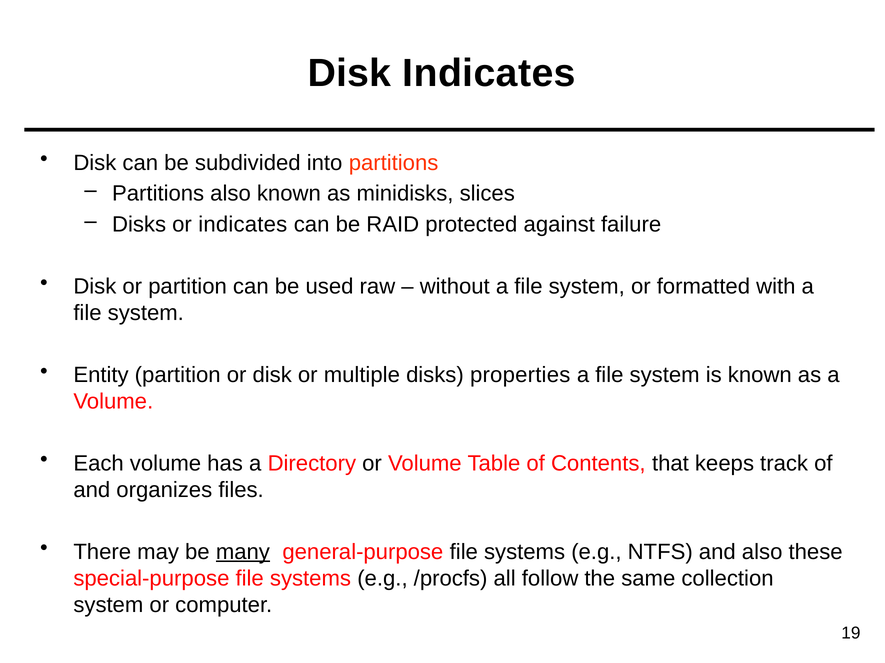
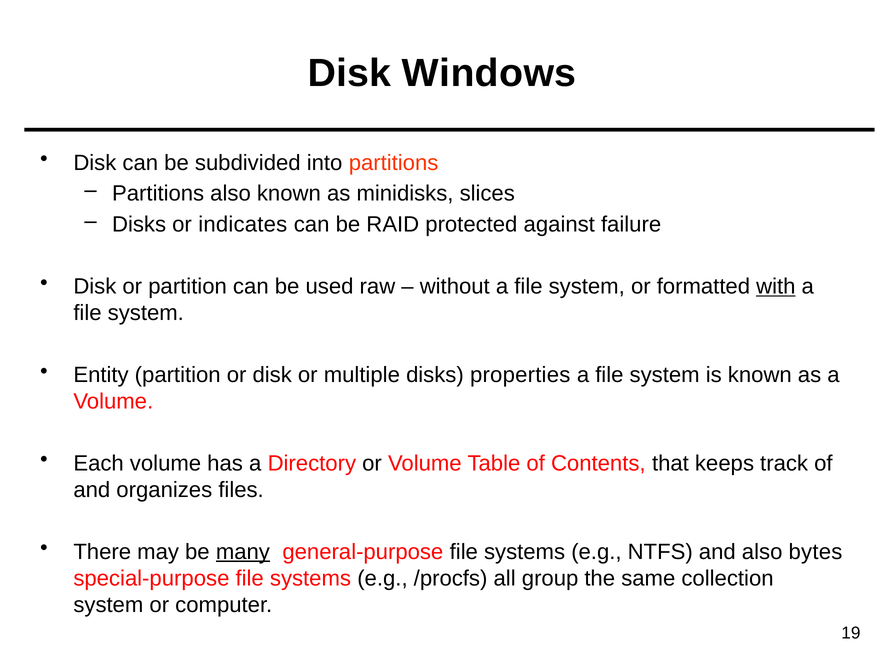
Disk Indicates: Indicates -> Windows
with underline: none -> present
these: these -> bytes
follow: follow -> group
